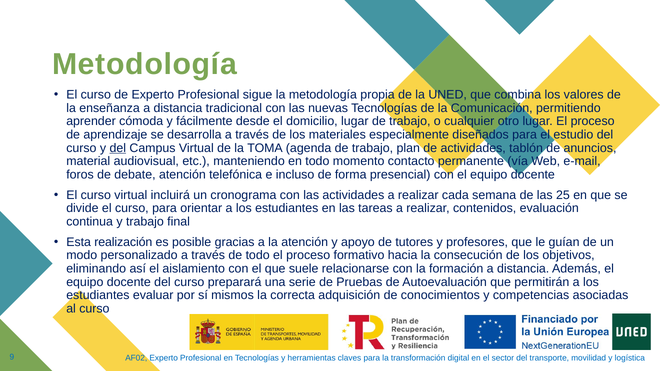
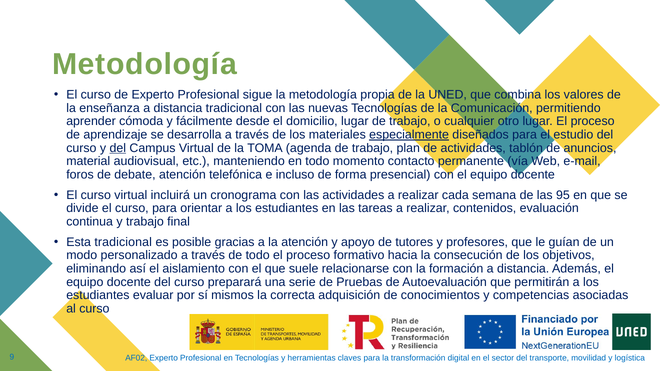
especialmente underline: none -> present
25: 25 -> 95
Esta realización: realización -> tradicional
